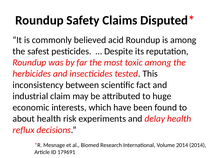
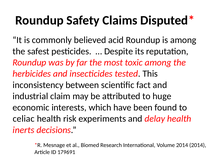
about: about -> celiac
reflux: reflux -> inerts
